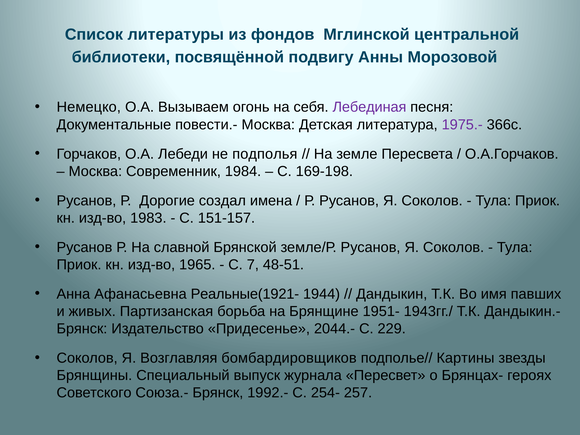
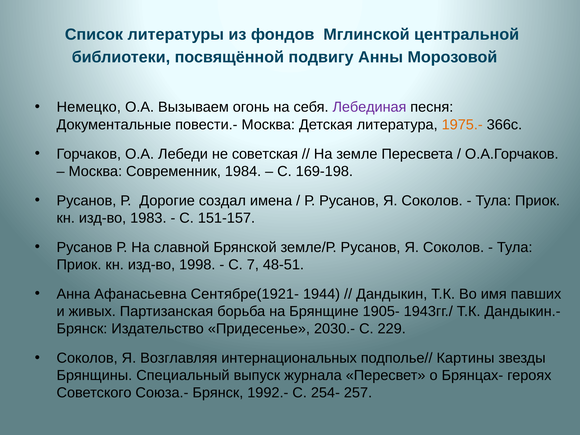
1975.- colour: purple -> orange
подполья: подполья -> советская
1965: 1965 -> 1998
Реальные(1921-: Реальные(1921- -> Сентябре(1921-
1951-: 1951- -> 1905-
2044.-: 2044.- -> 2030.-
бомбардировщиков: бомбардировщиков -> интернациональных
